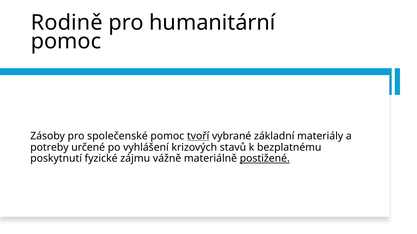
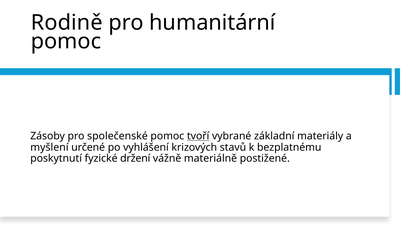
potreby: potreby -> myšlení
zájmu: zájmu -> držení
postižené underline: present -> none
